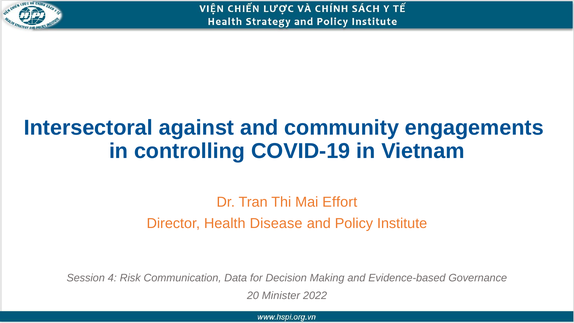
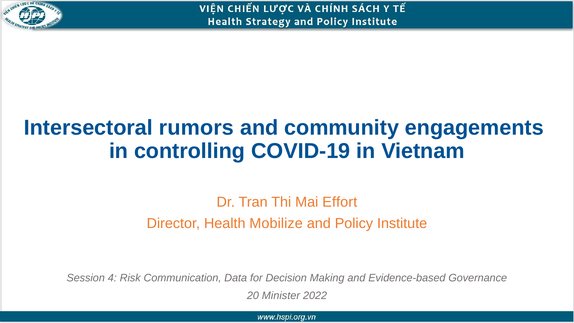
against: against -> rumors
Disease: Disease -> Mobilize
